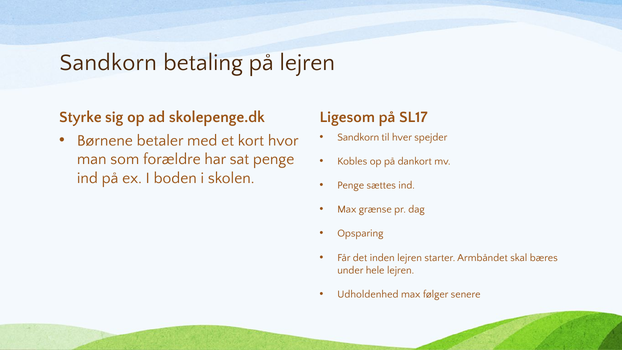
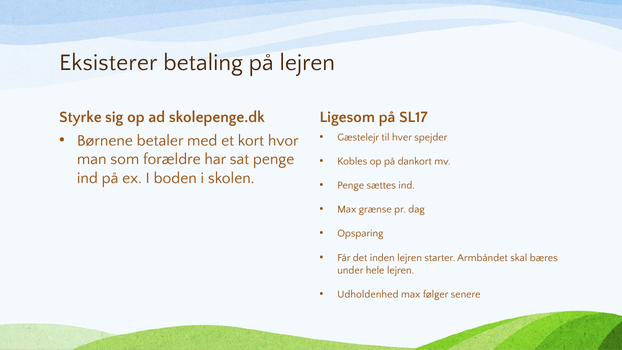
Sandkorn at (108, 63): Sandkorn -> Eksisterer
Sandkorn at (358, 137): Sandkorn -> Gæstelejr
